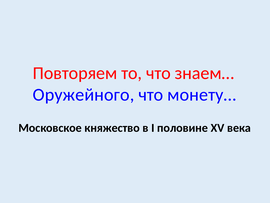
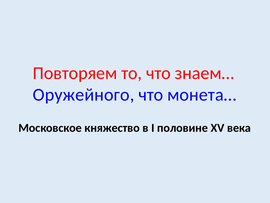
монету…: монету… -> монета…
